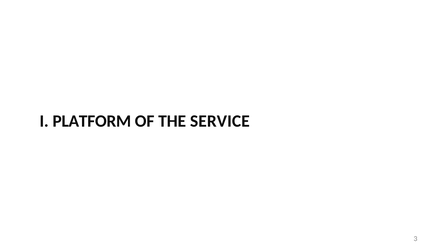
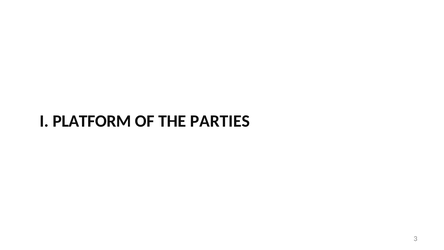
SERVICE: SERVICE -> PARTIES
